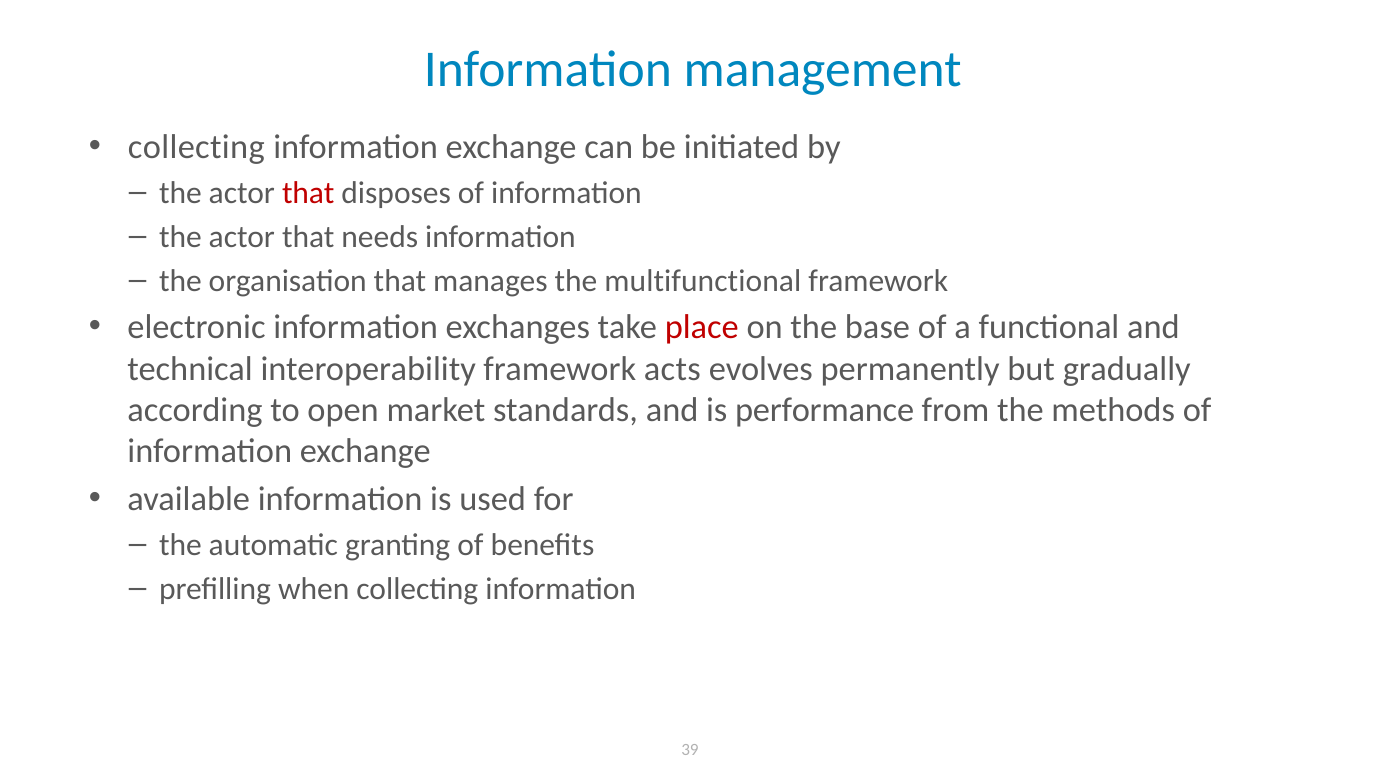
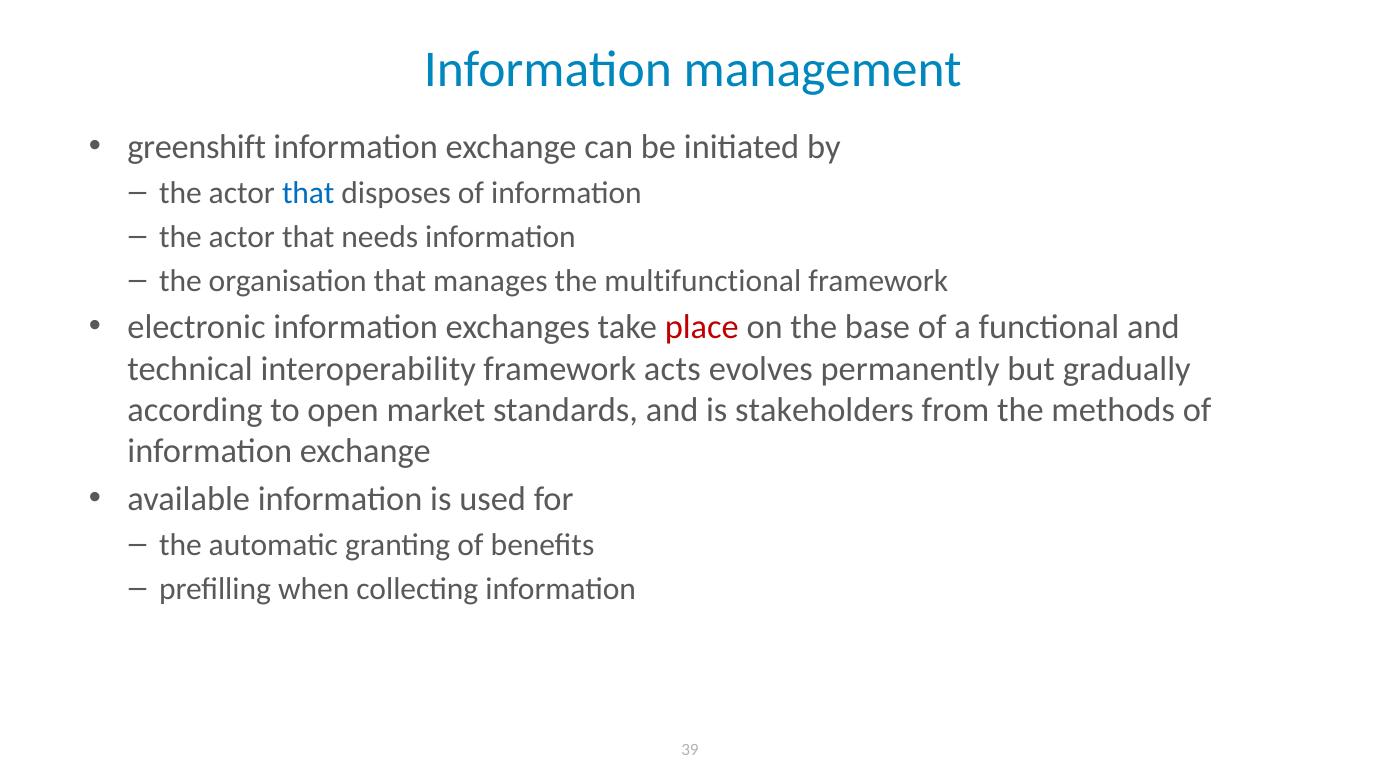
collecting at (196, 147): collecting -> greenshift
that at (308, 193) colour: red -> blue
performance: performance -> stakeholders
